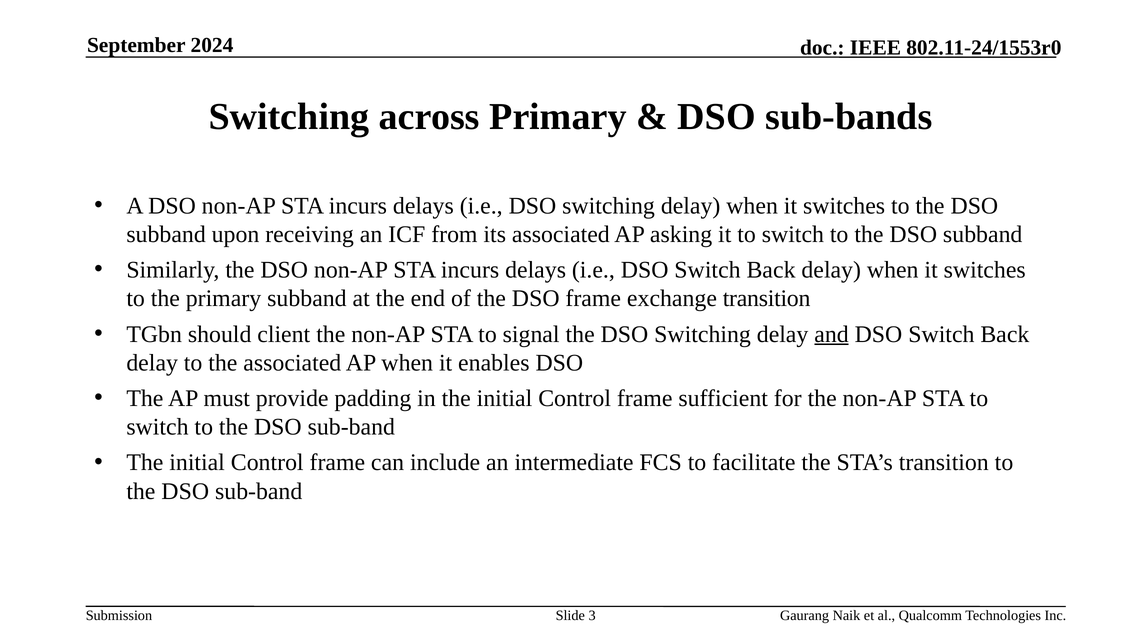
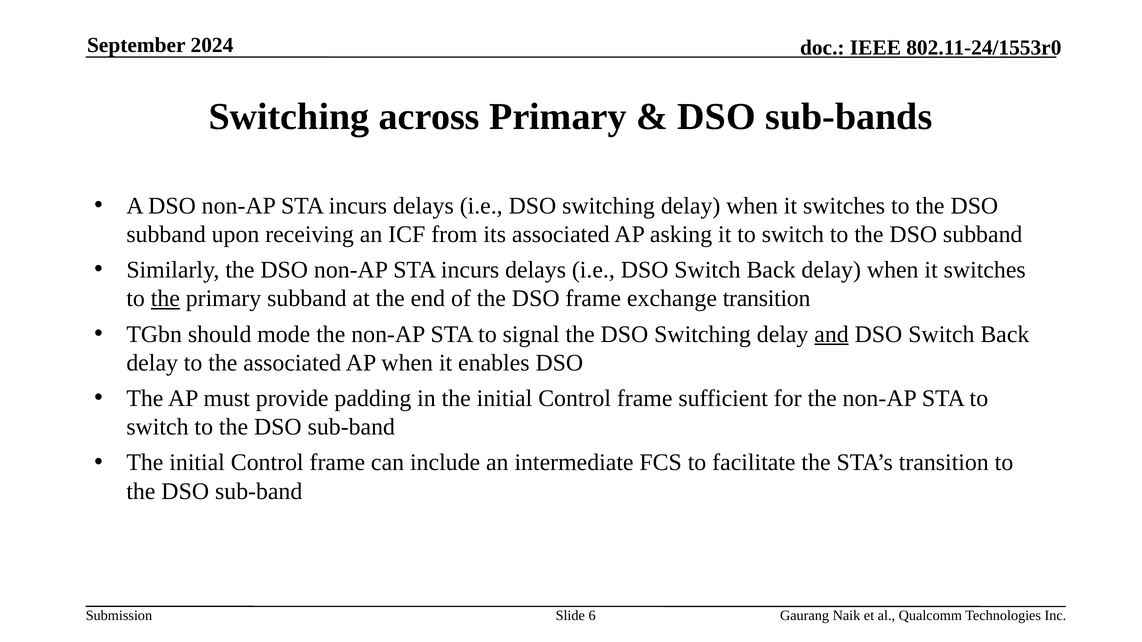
the at (165, 299) underline: none -> present
client: client -> mode
3: 3 -> 6
